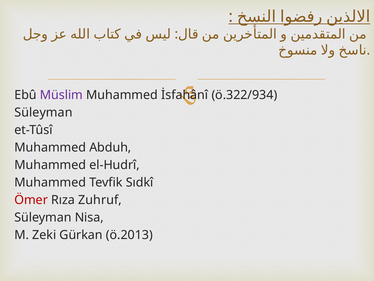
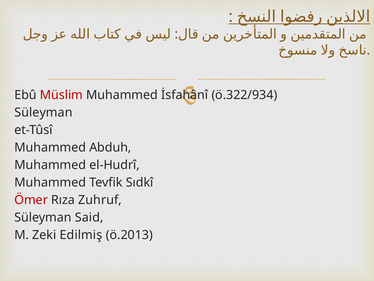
Müslim colour: purple -> red
Nisa: Nisa -> Said
Gürkan: Gürkan -> Edilmiş
